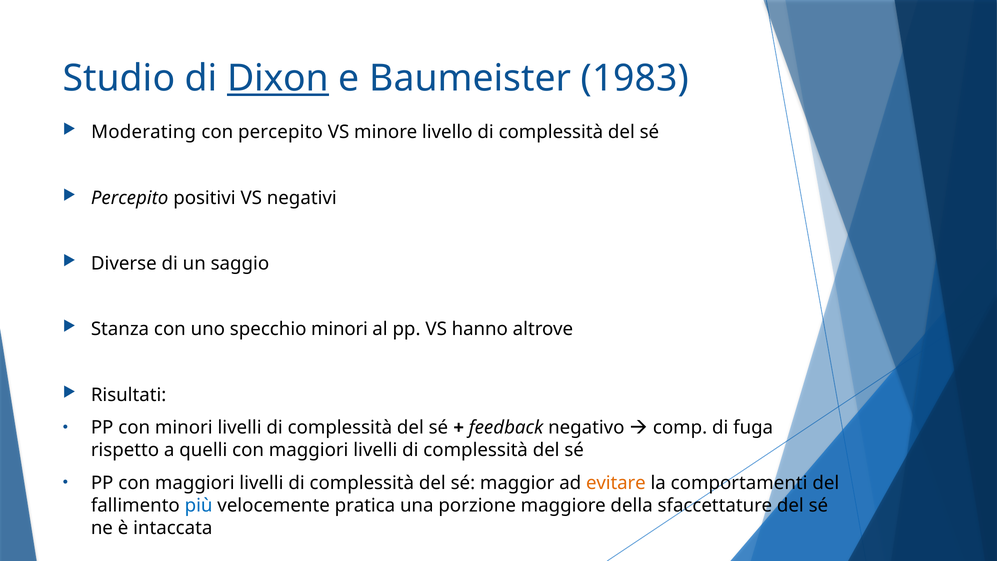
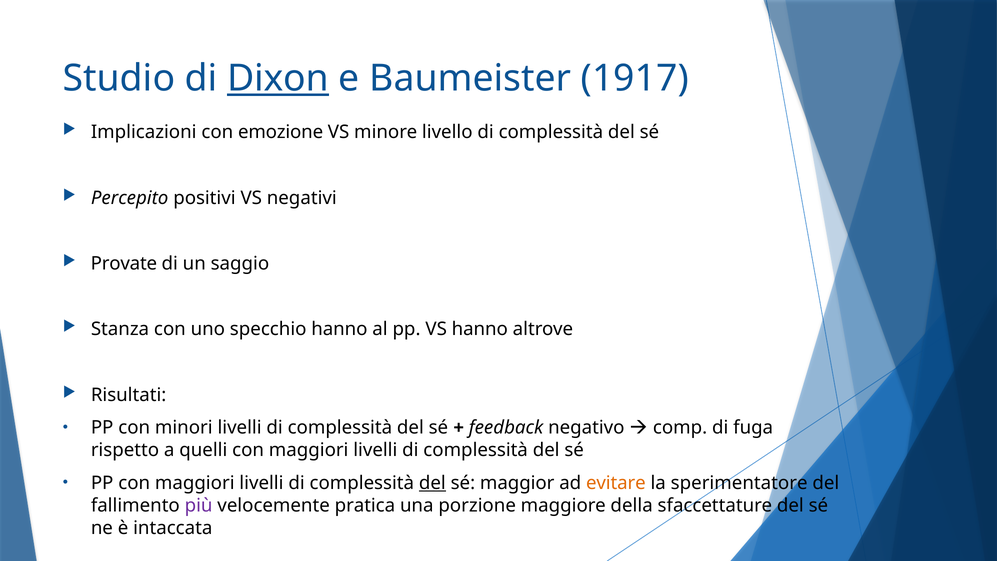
1983: 1983 -> 1917
Moderating: Moderating -> Implicazioni
con percepito: percepito -> emozione
Diverse: Diverse -> Provate
specchio minori: minori -> hanno
del at (432, 483) underline: none -> present
comportamenti: comportamenti -> sperimentatore
più colour: blue -> purple
